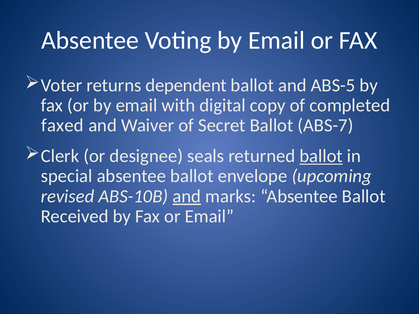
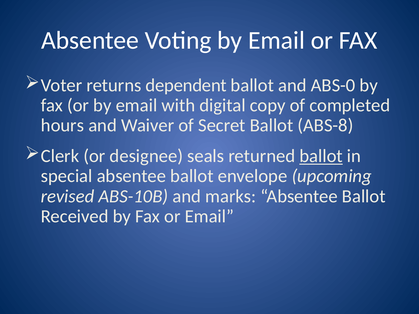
ABS-5: ABS-5 -> ABS-0
faxed: faxed -> hours
ABS-7: ABS-7 -> ABS-8
and at (187, 196) underline: present -> none
